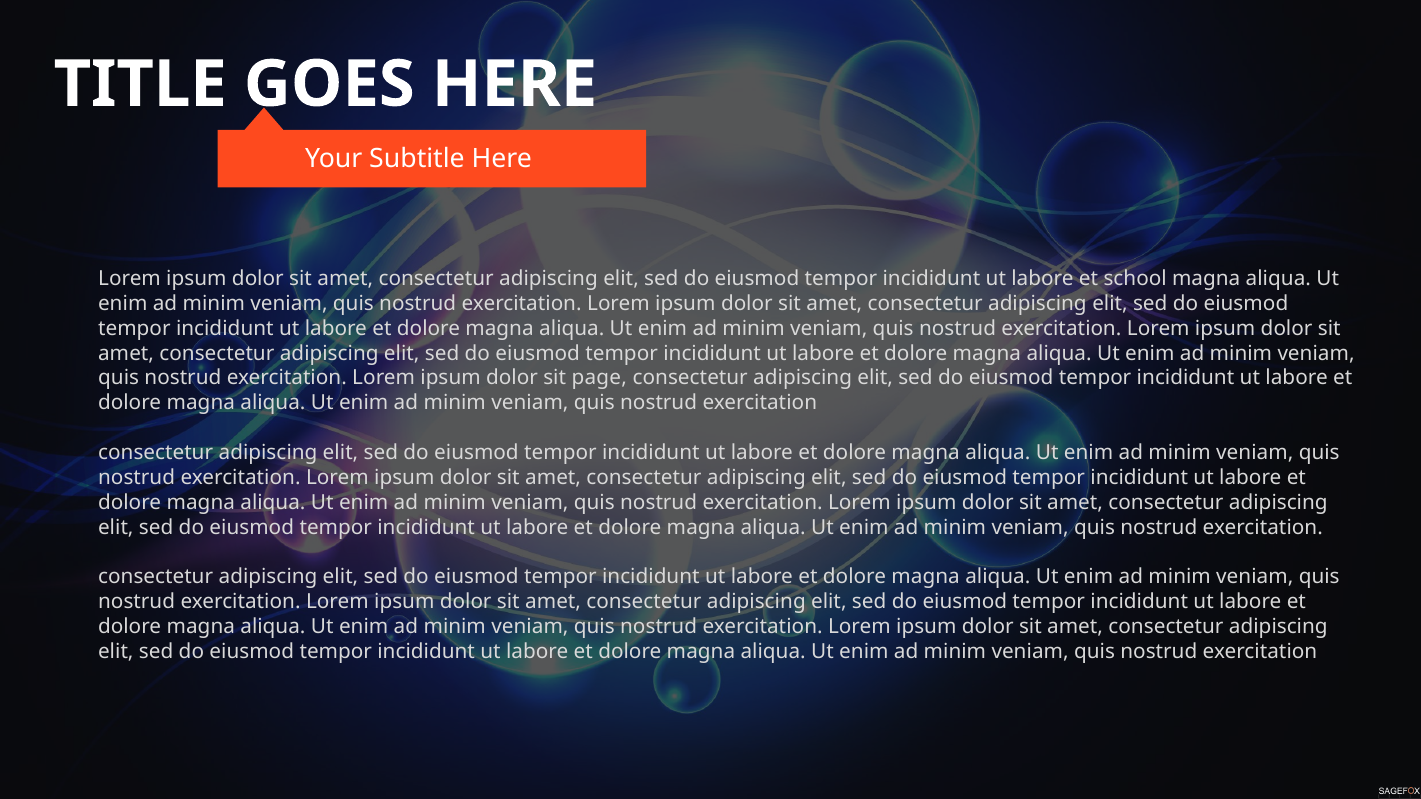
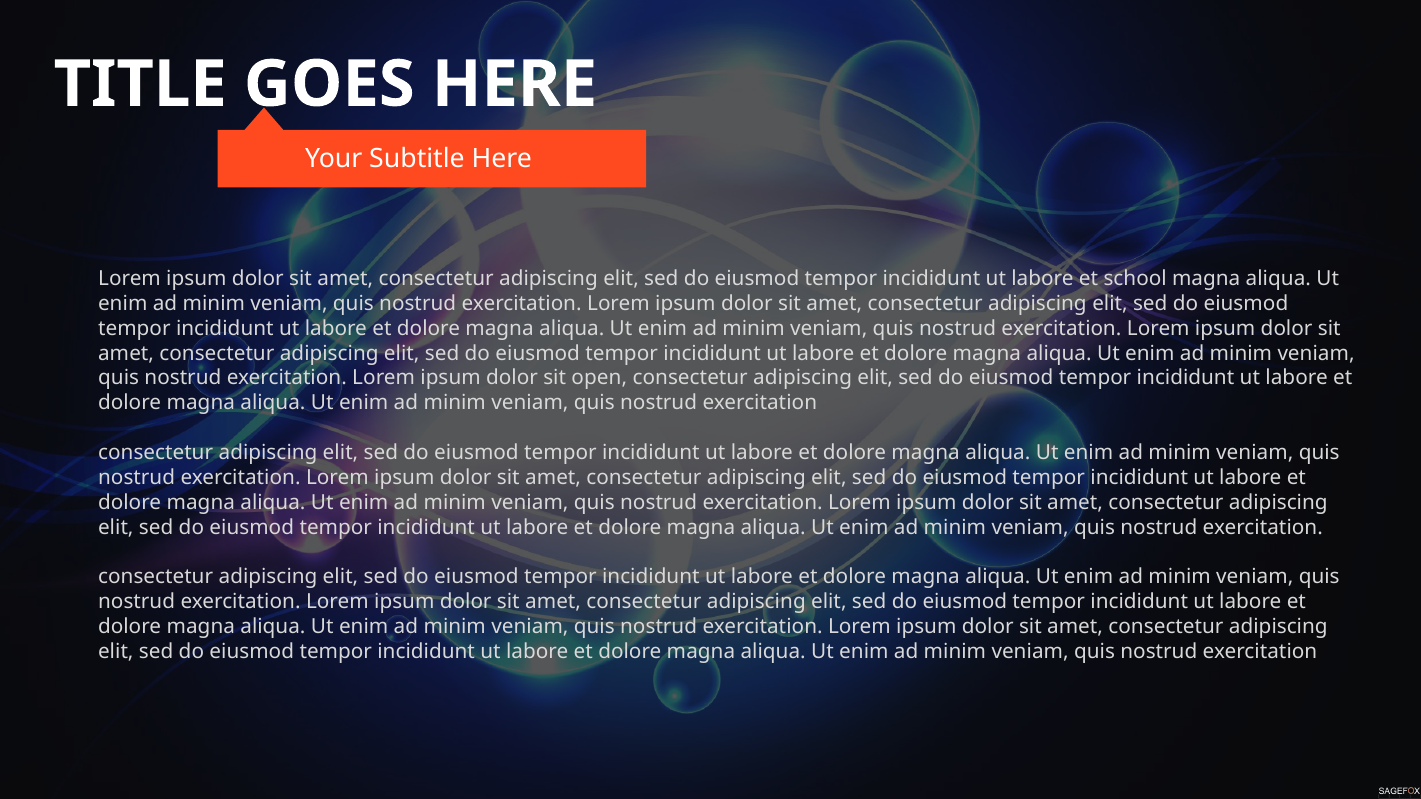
page: page -> open
